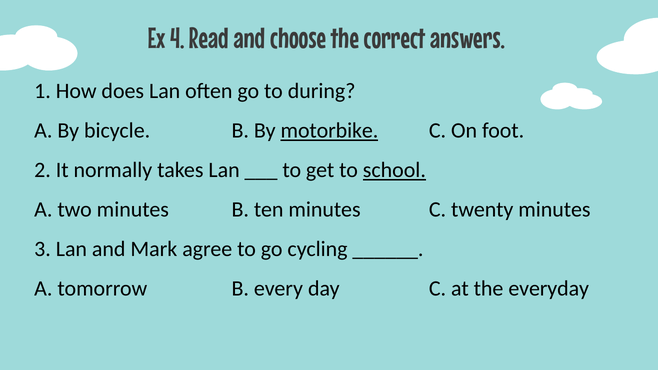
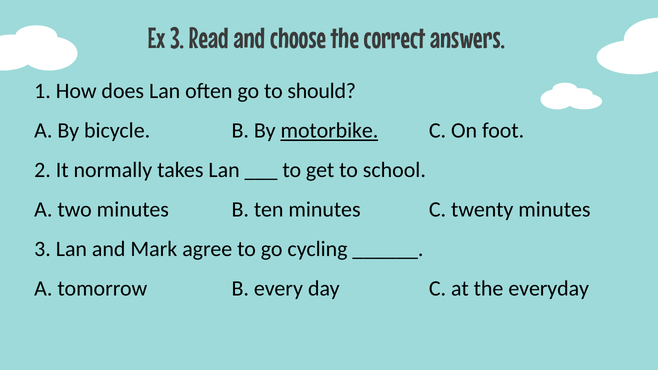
Ex 4: 4 -> 3
during: during -> should
school underline: present -> none
